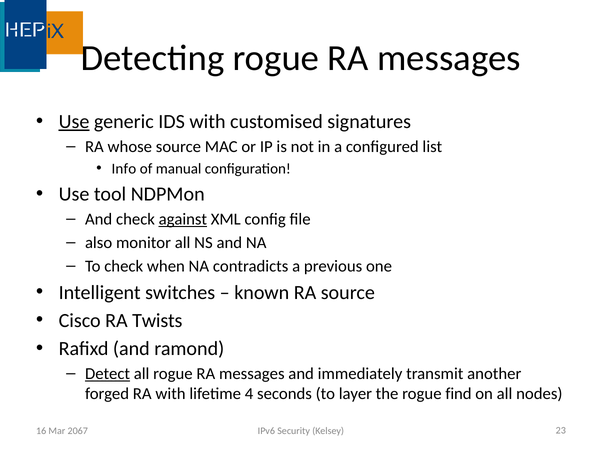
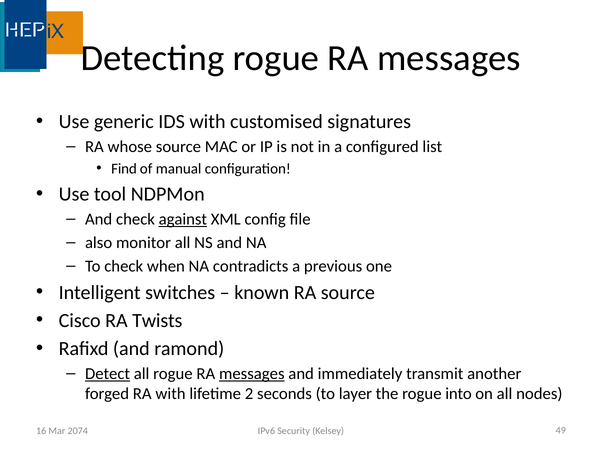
Use at (74, 122) underline: present -> none
Info: Info -> Find
messages at (252, 374) underline: none -> present
4: 4 -> 2
find: find -> into
2067: 2067 -> 2074
23: 23 -> 49
